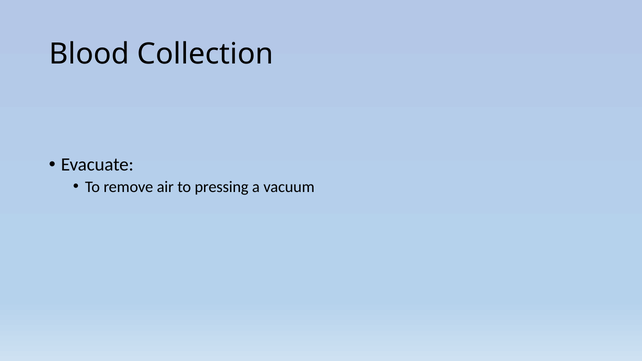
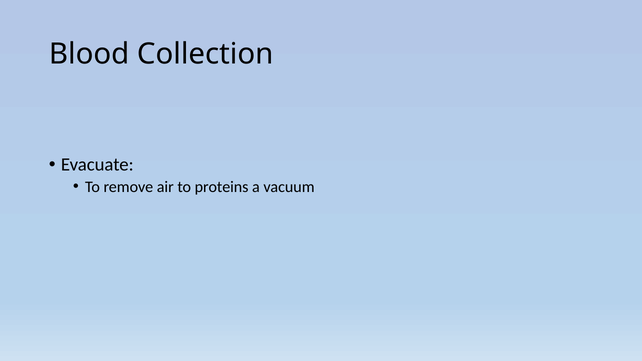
pressing: pressing -> proteins
